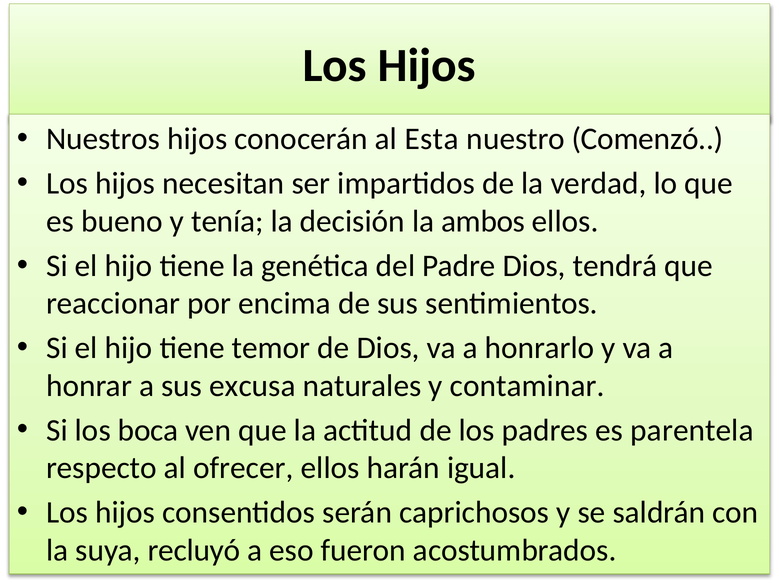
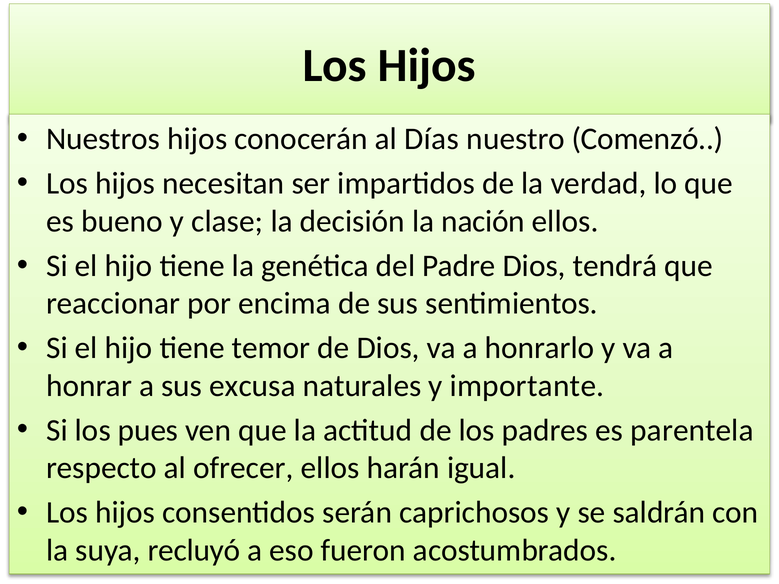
Esta: Esta -> Días
tenía: tenía -> clase
ambos: ambos -> nación
contaminar: contaminar -> importante
boca: boca -> pues
